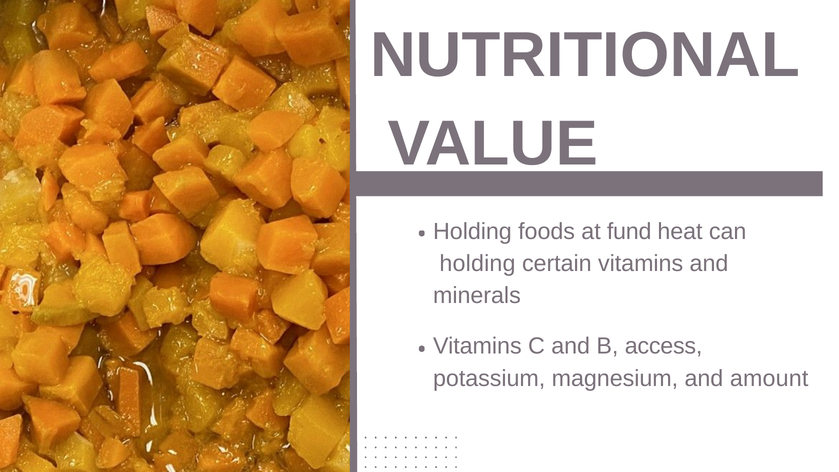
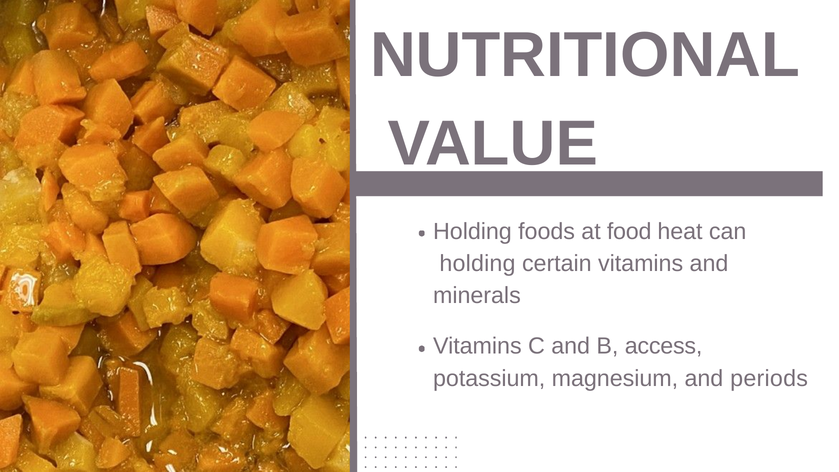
fund: fund -> food
amount: amount -> periods
